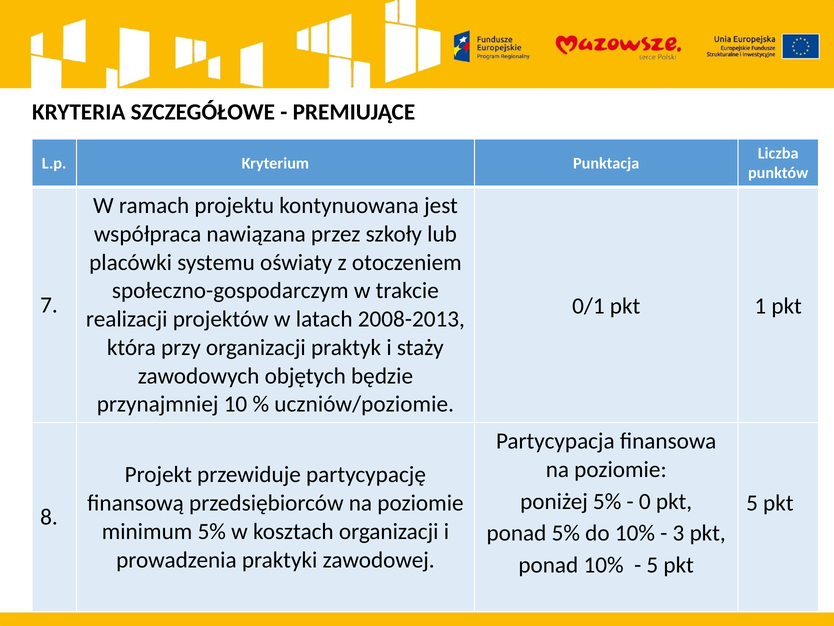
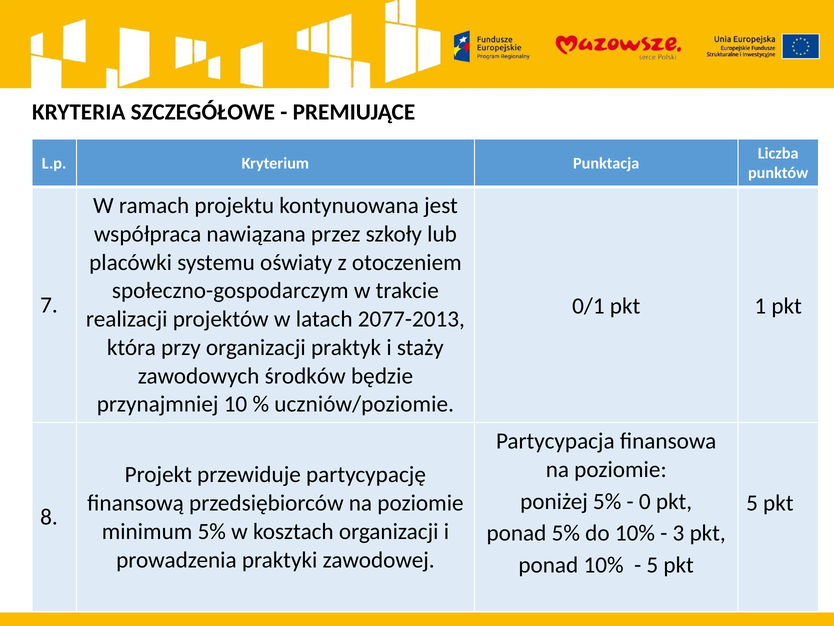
2008-2013: 2008-2013 -> 2077-2013
objętych: objętych -> środków
